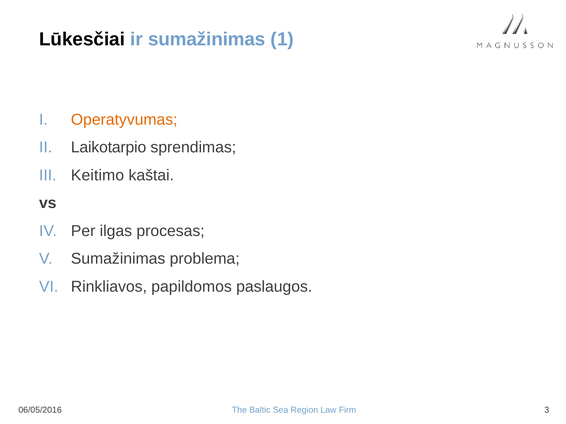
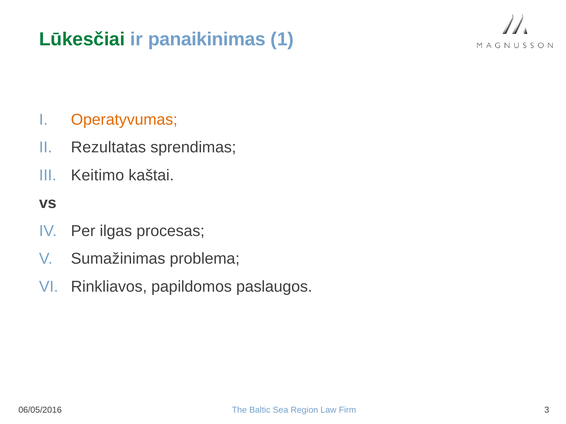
Lūkesčiai colour: black -> green
ir sumažinimas: sumažinimas -> panaikinimas
Laikotarpio: Laikotarpio -> Rezultatas
